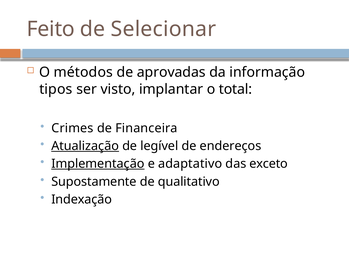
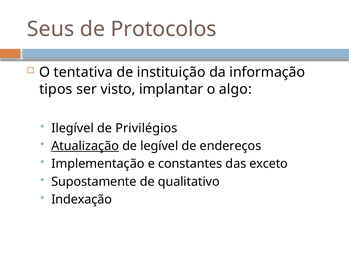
Feito: Feito -> Seus
Selecionar: Selecionar -> Protocolos
métodos: métodos -> tentativa
aprovadas: aprovadas -> instituição
total: total -> algo
Crimes: Crimes -> Ilegível
Financeira: Financeira -> Privilégios
Implementação underline: present -> none
adaptativo: adaptativo -> constantes
